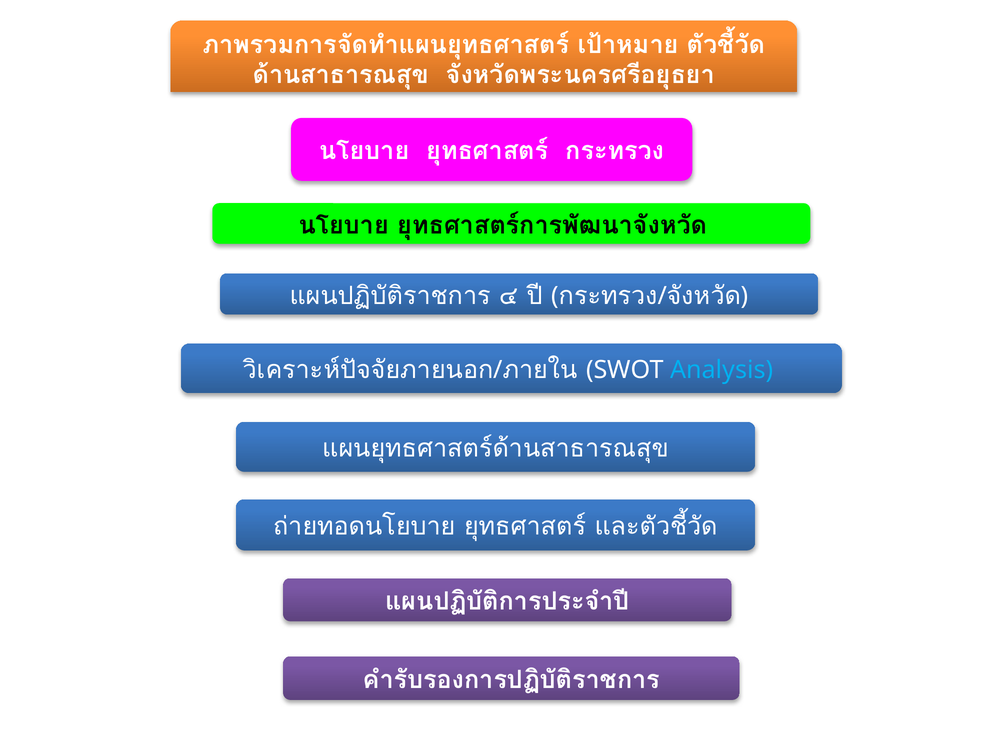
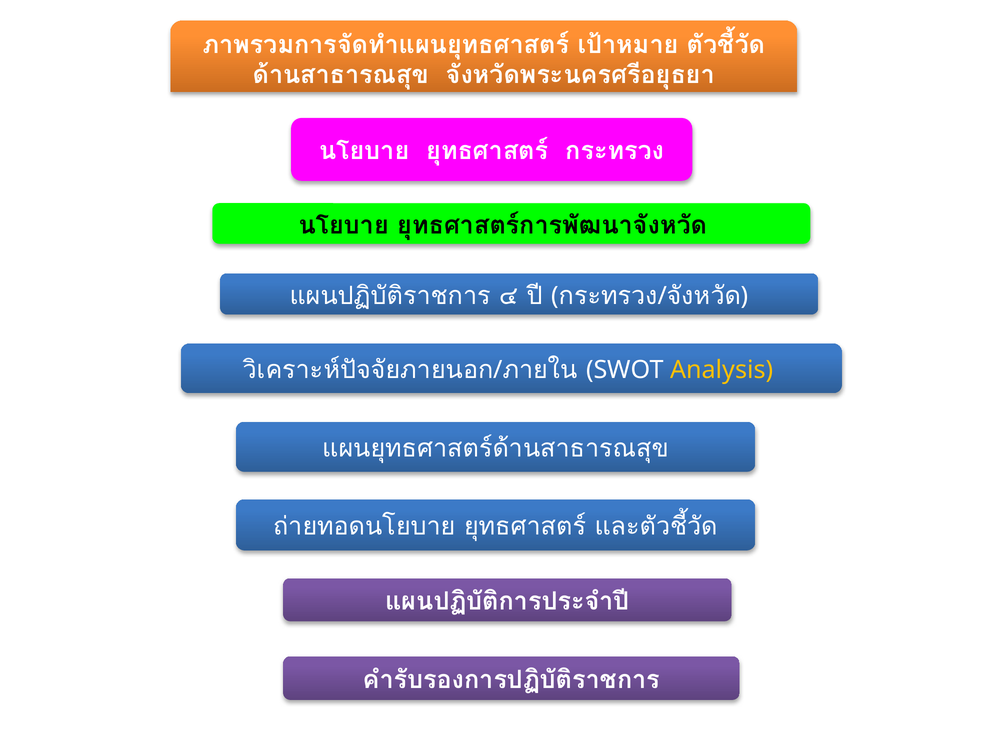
Analysis colour: light blue -> yellow
